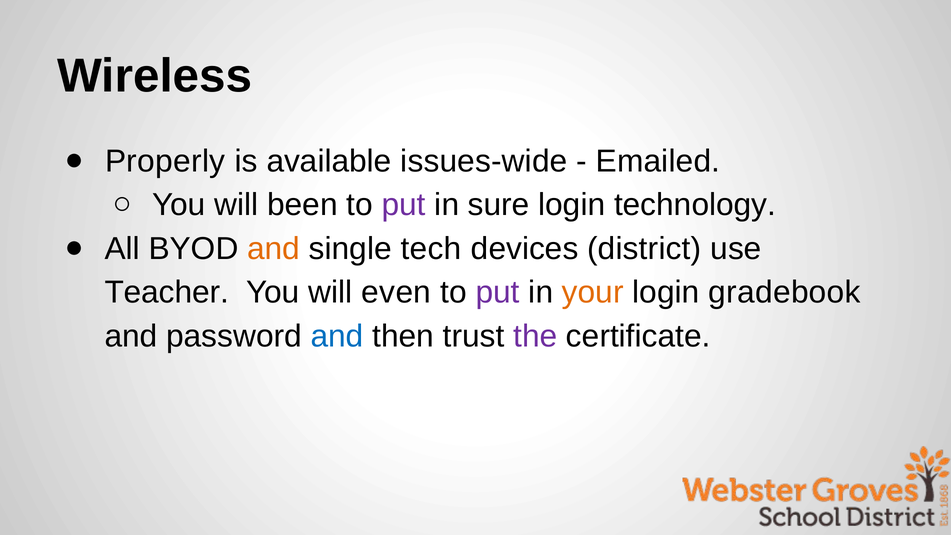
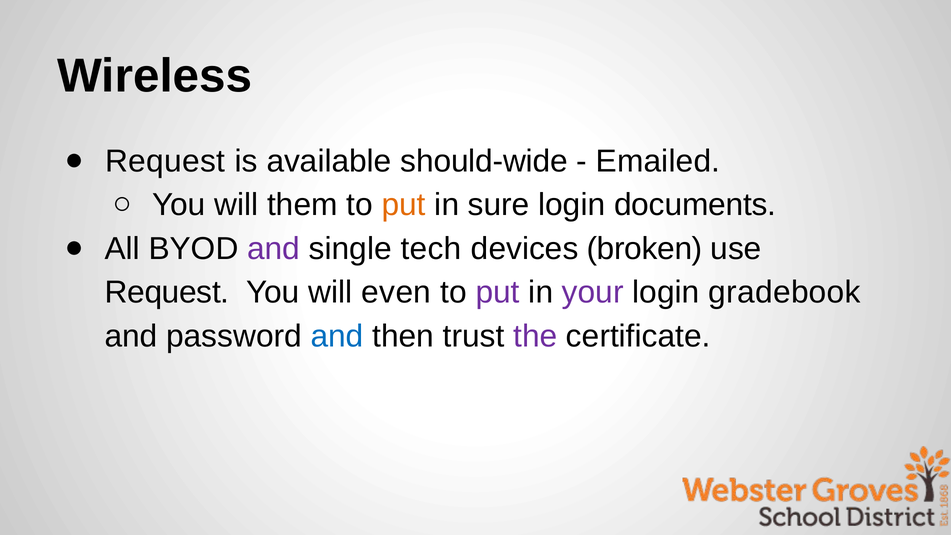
Properly at (165, 161): Properly -> Request
issues-wide: issues-wide -> should-wide
been: been -> them
put at (404, 205) colour: purple -> orange
technology: technology -> documents
and at (274, 249) colour: orange -> purple
district: district -> broken
Teacher at (167, 292): Teacher -> Request
your colour: orange -> purple
